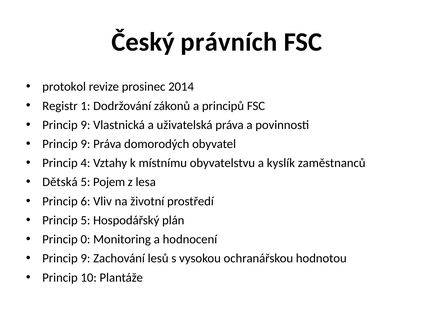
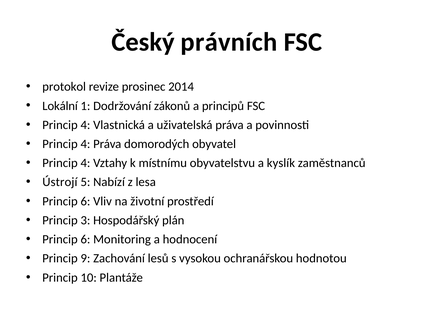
Registr: Registr -> Lokální
9 at (85, 125): 9 -> 4
9 at (85, 144): 9 -> 4
Dětská: Dětská -> Ústrojí
Pojem: Pojem -> Nabízí
Princip 5: 5 -> 3
0 at (85, 239): 0 -> 6
